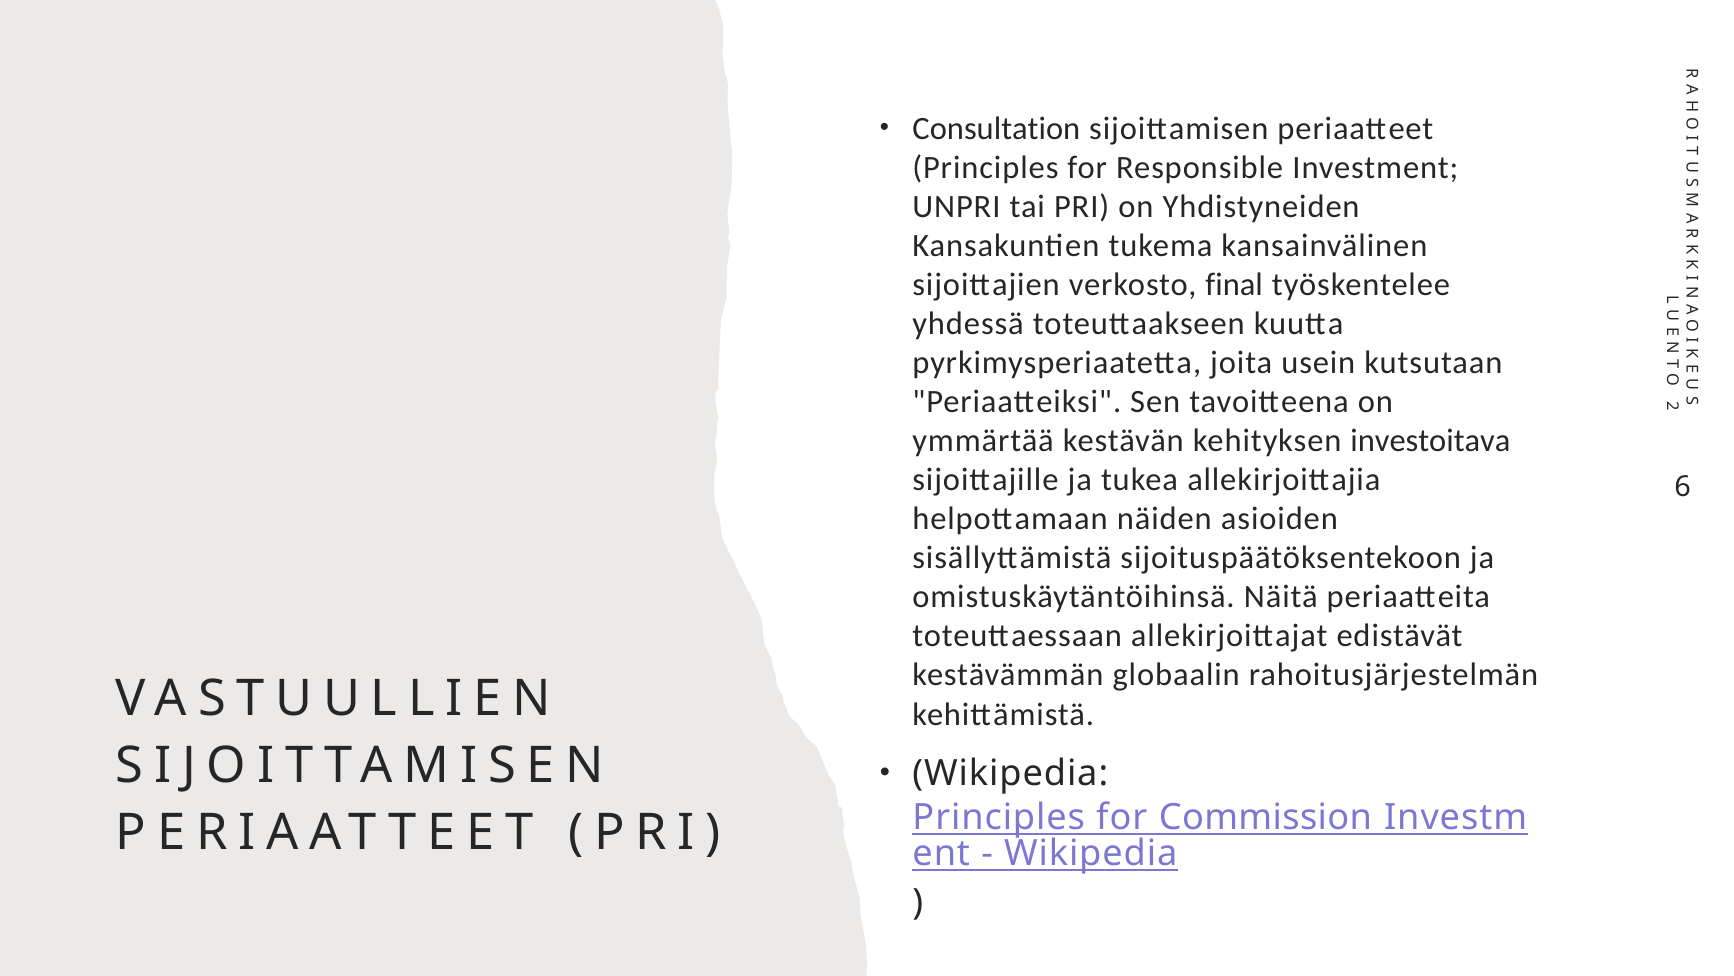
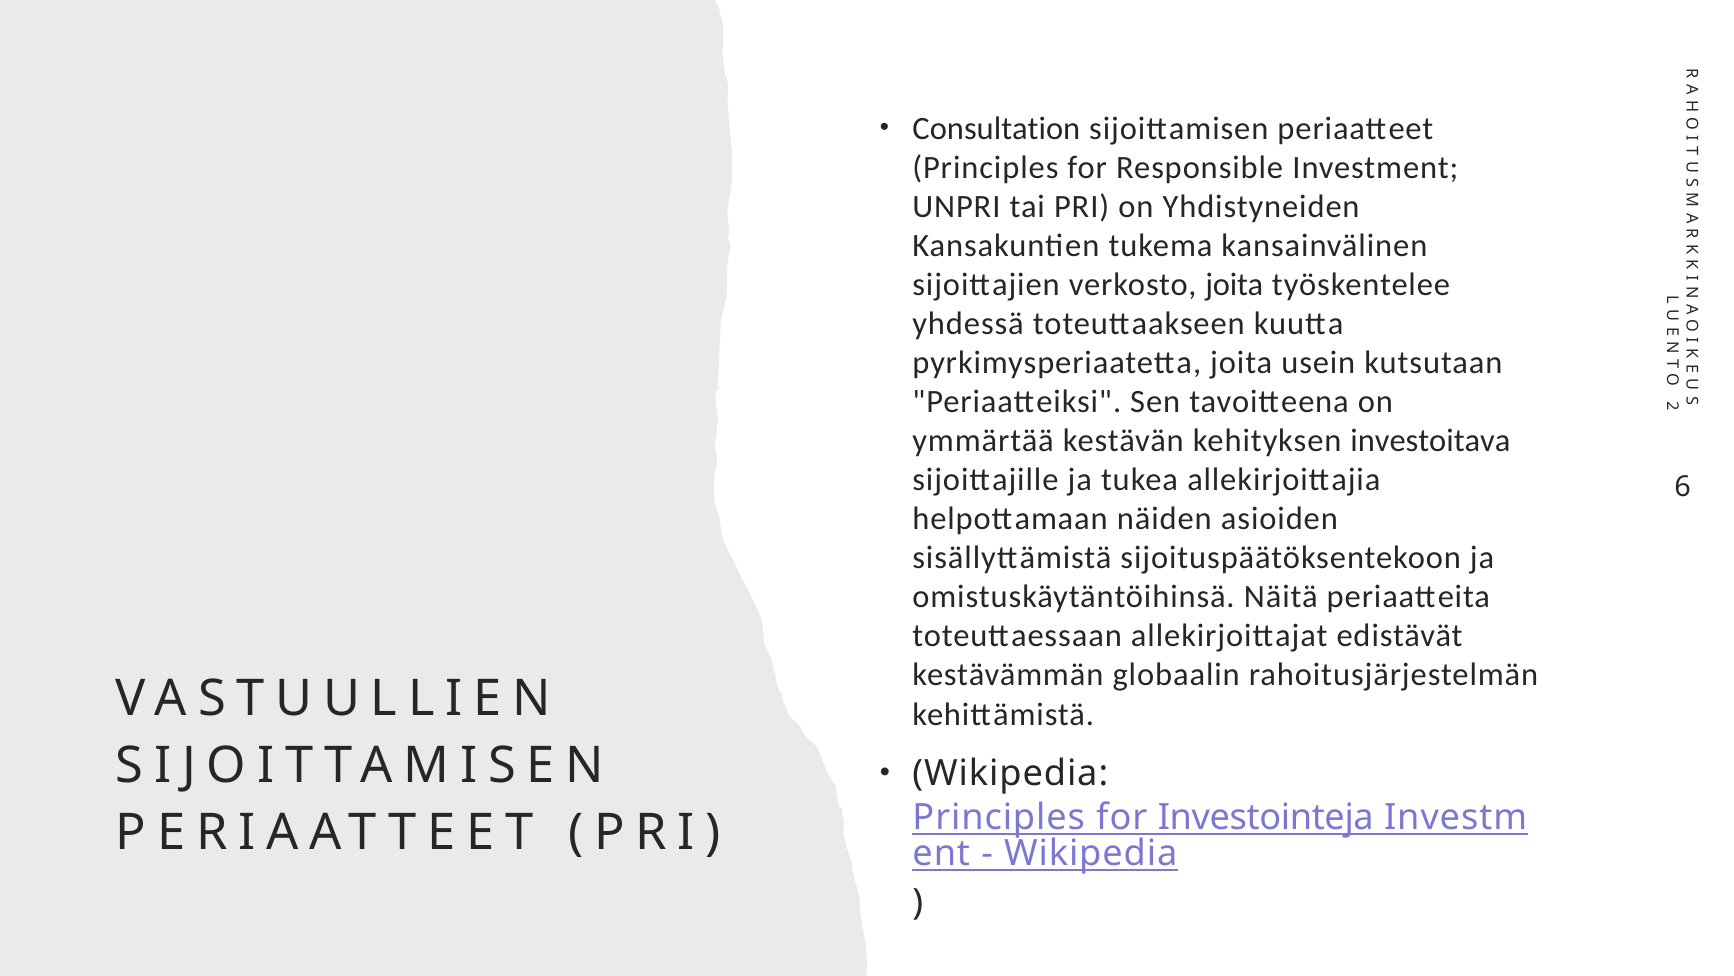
verkosto final: final -> joita
Commission: Commission -> Investointeja
